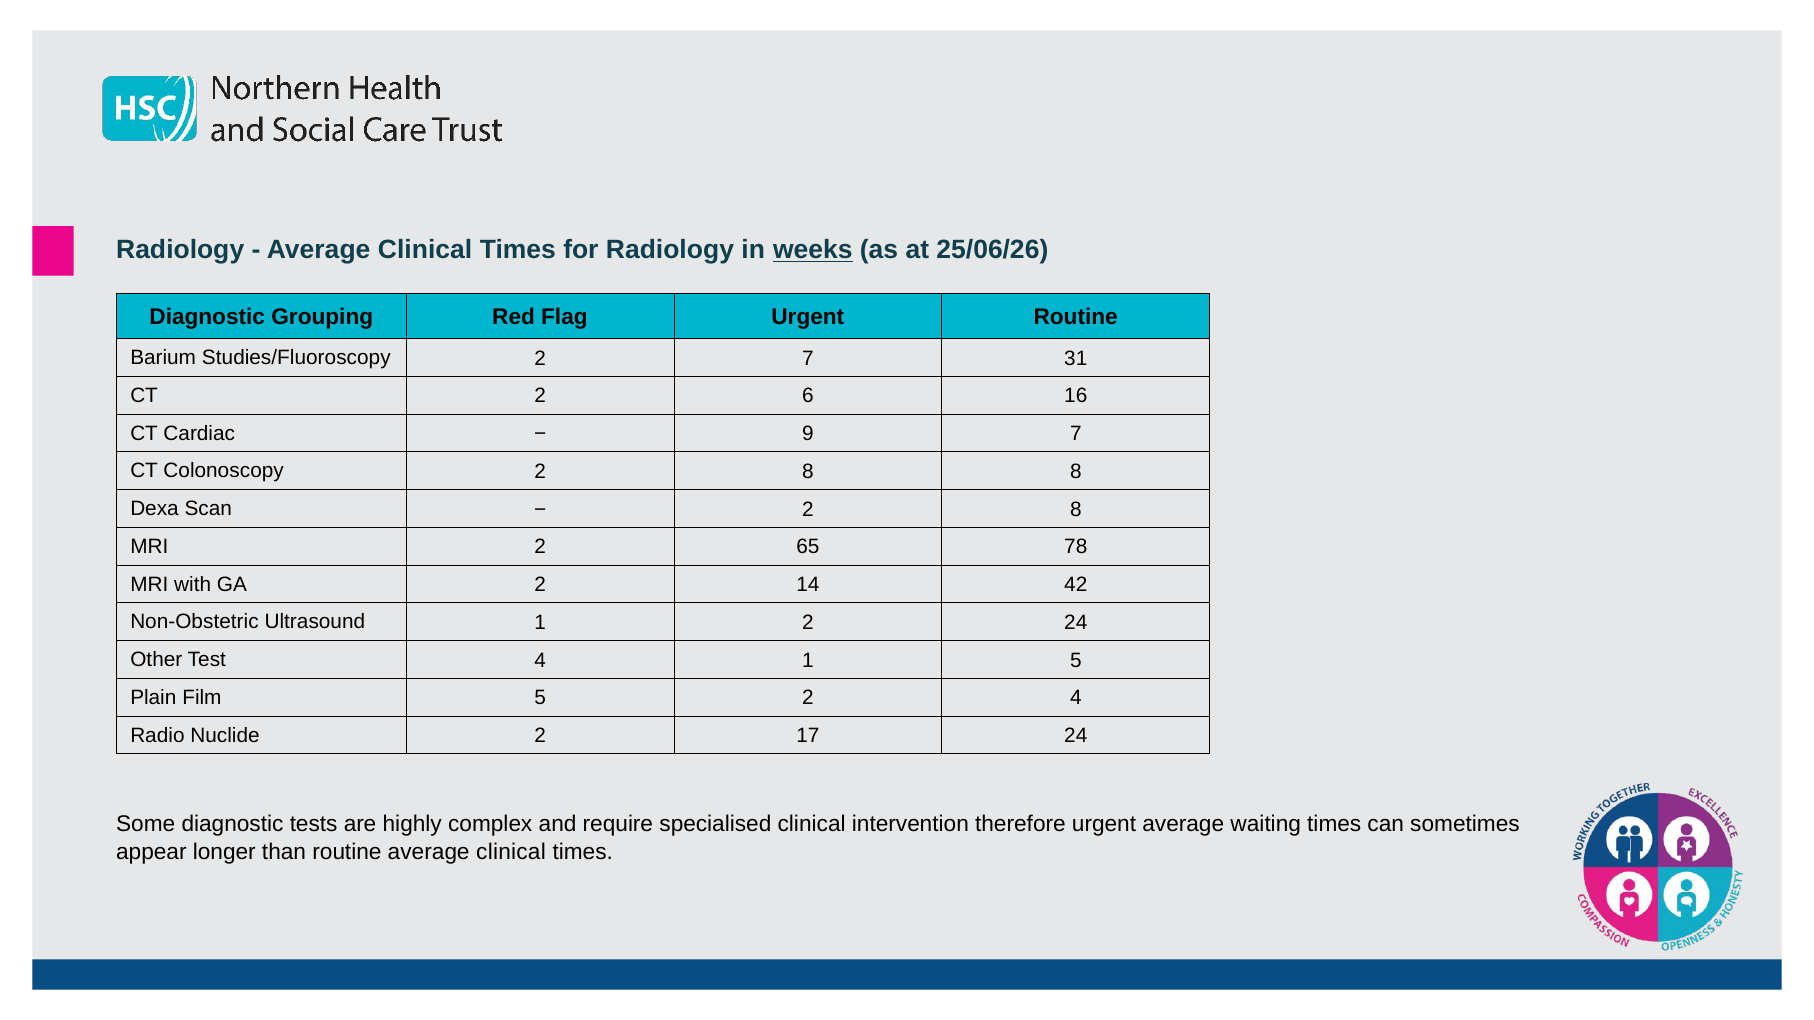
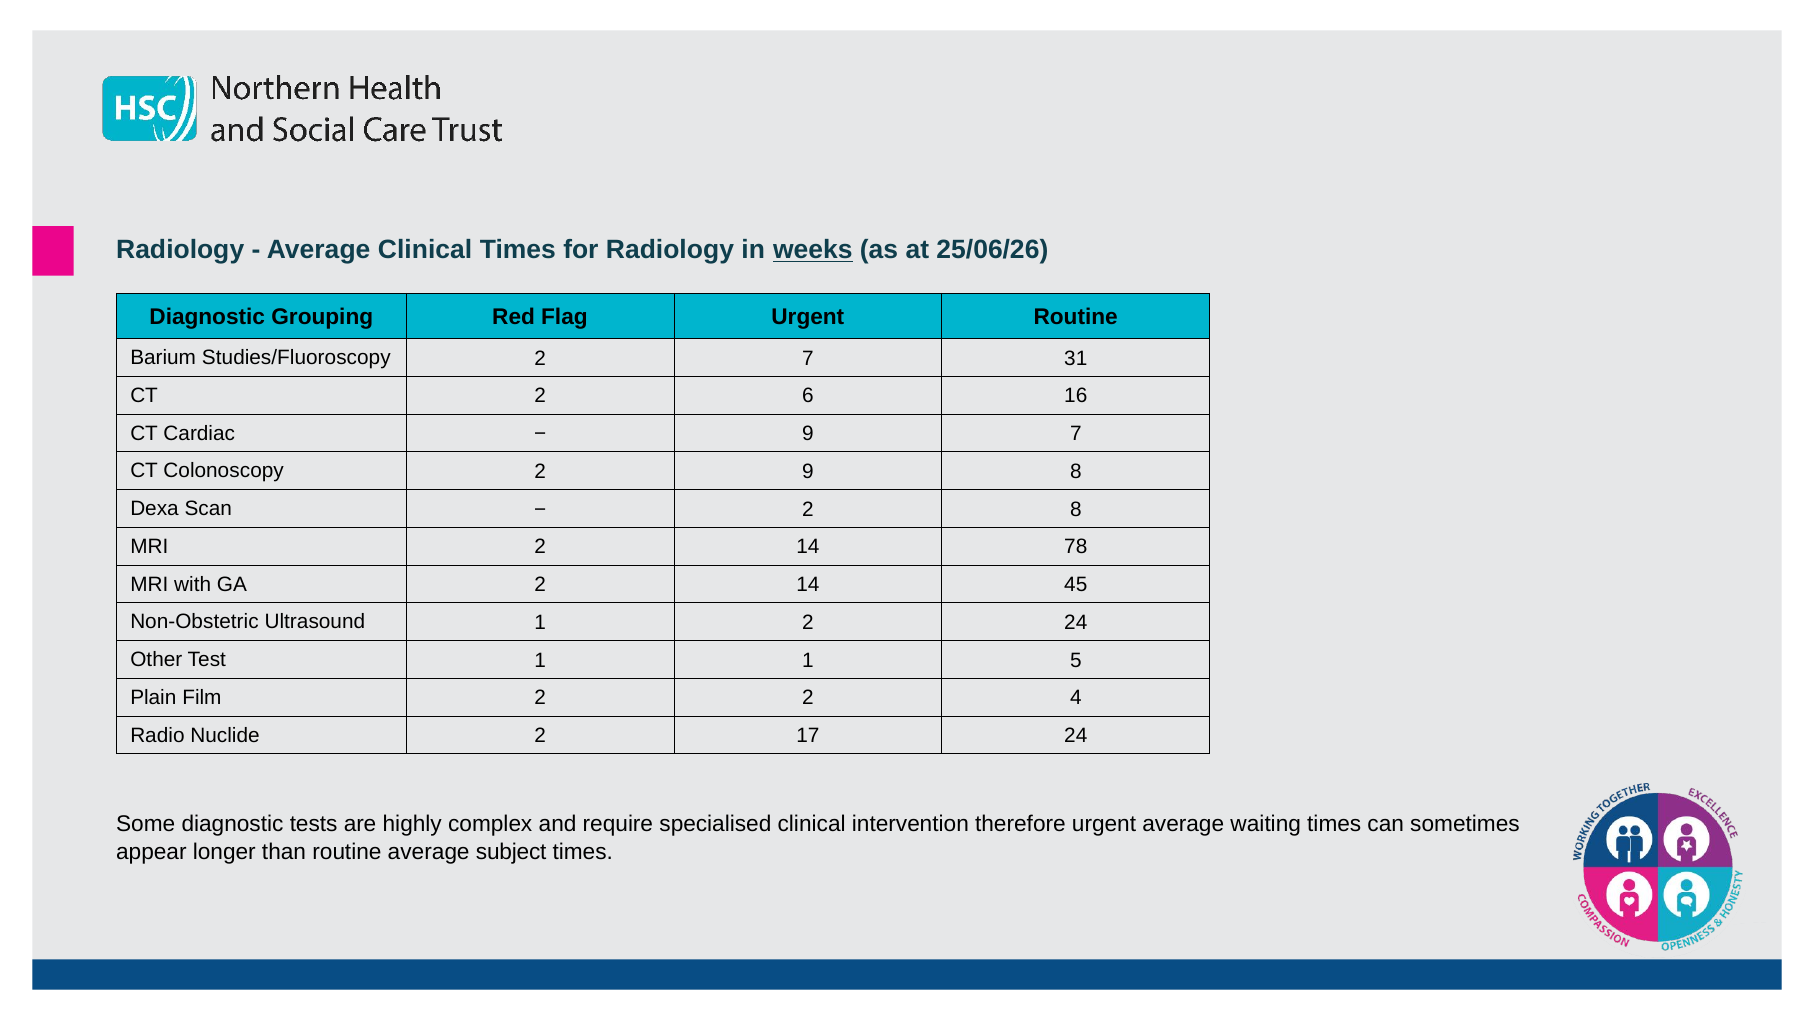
Colonoscopy 2 8: 8 -> 9
MRI 2 65: 65 -> 14
42: 42 -> 45
Test 4: 4 -> 1
Film 5: 5 -> 2
routine average clinical: clinical -> subject
